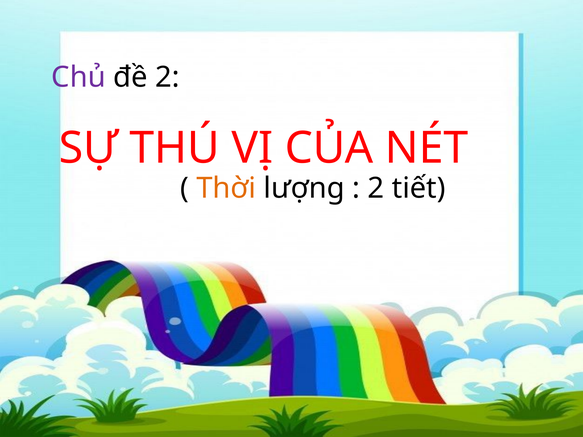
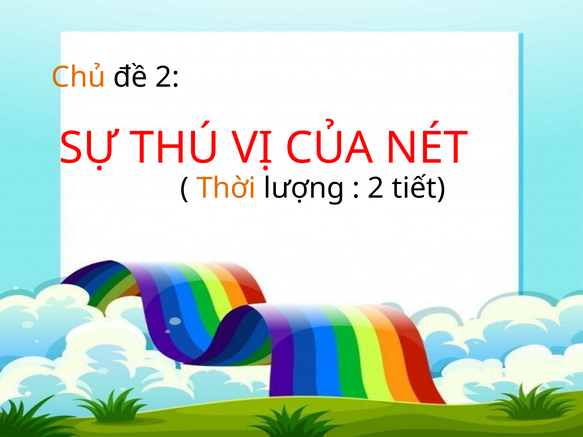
Chủ colour: purple -> orange
